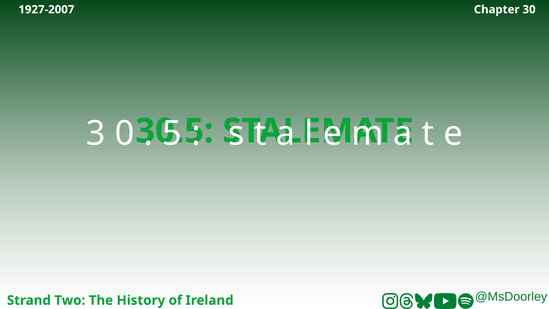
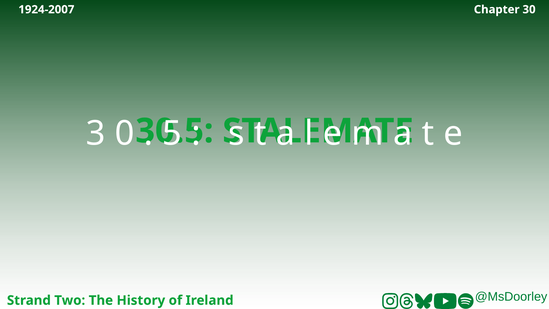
1927-2007: 1927-2007 -> 1924-2007
